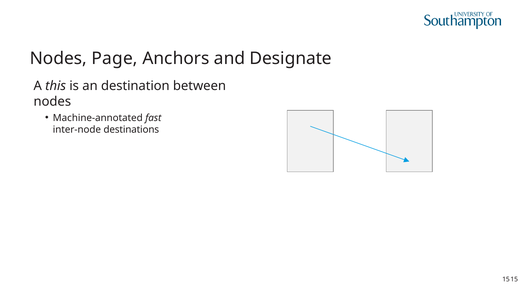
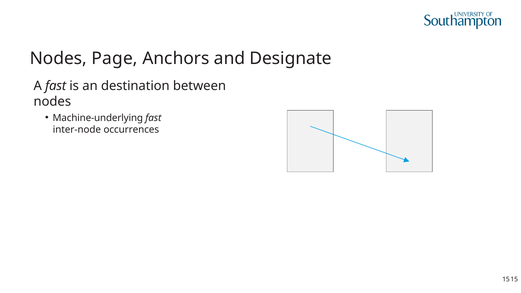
A this: this -> fast
Machine-annotated: Machine-annotated -> Machine-underlying
destinations: destinations -> occurrences
